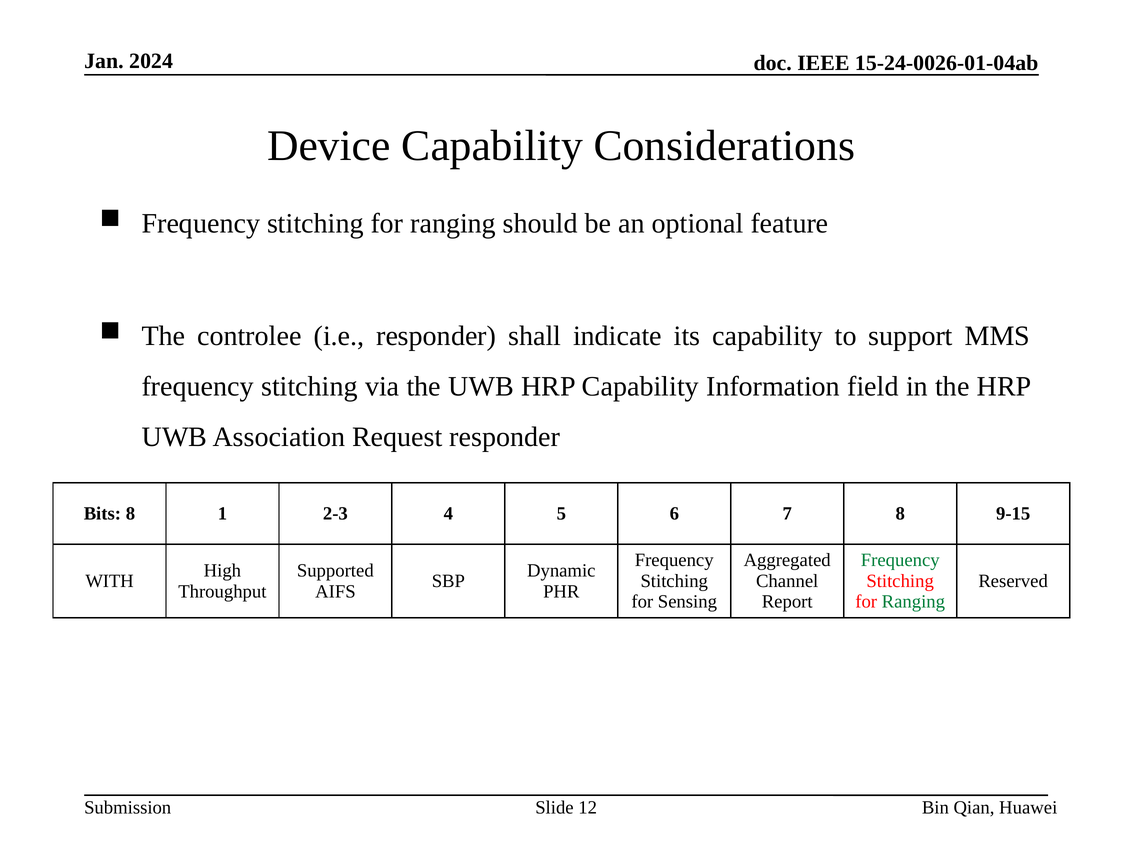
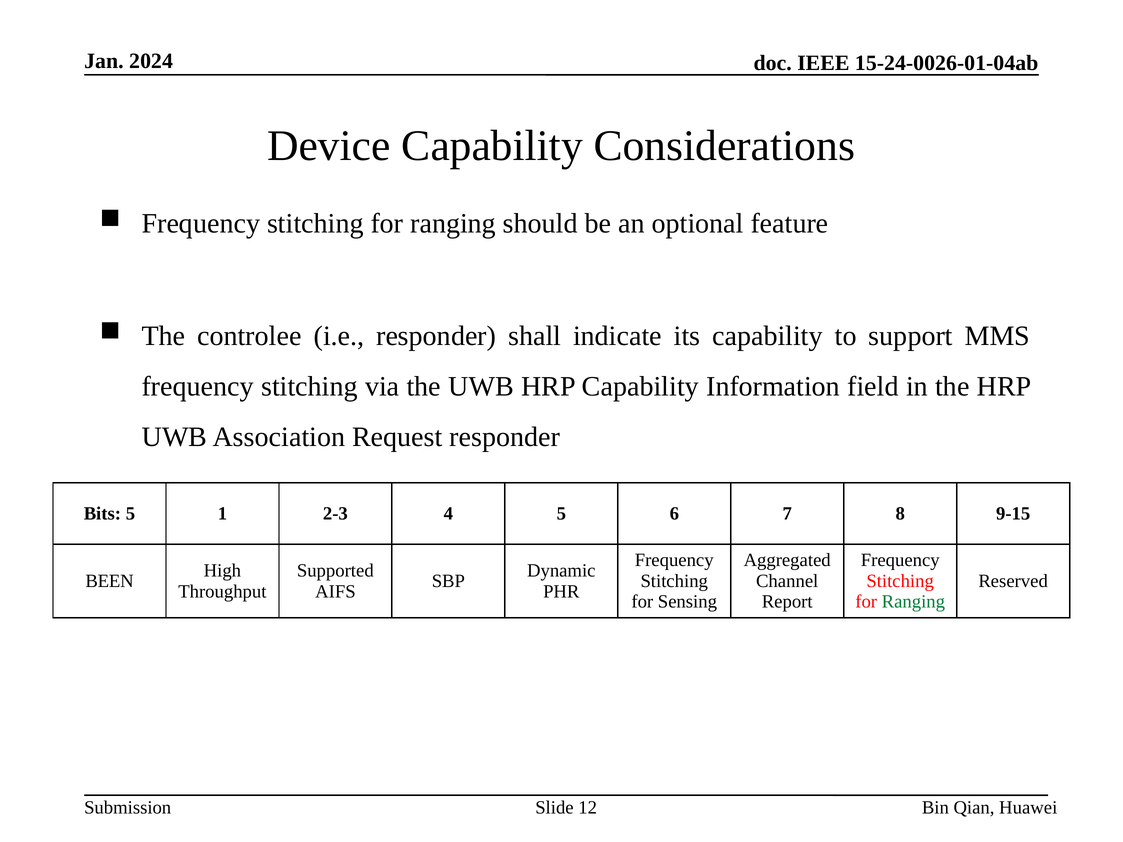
Bits 8: 8 -> 5
Frequency at (900, 560) colour: green -> black
WITH: WITH -> BEEN
